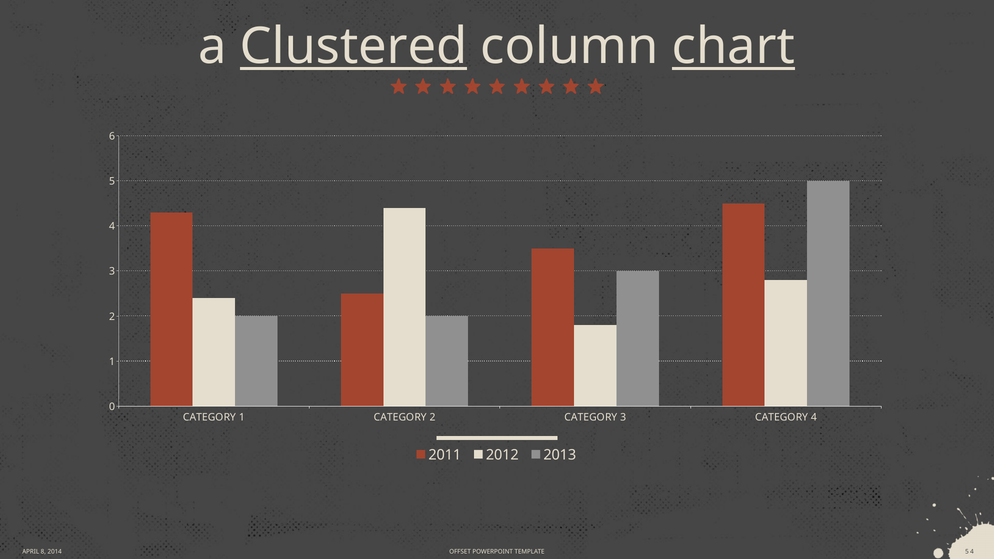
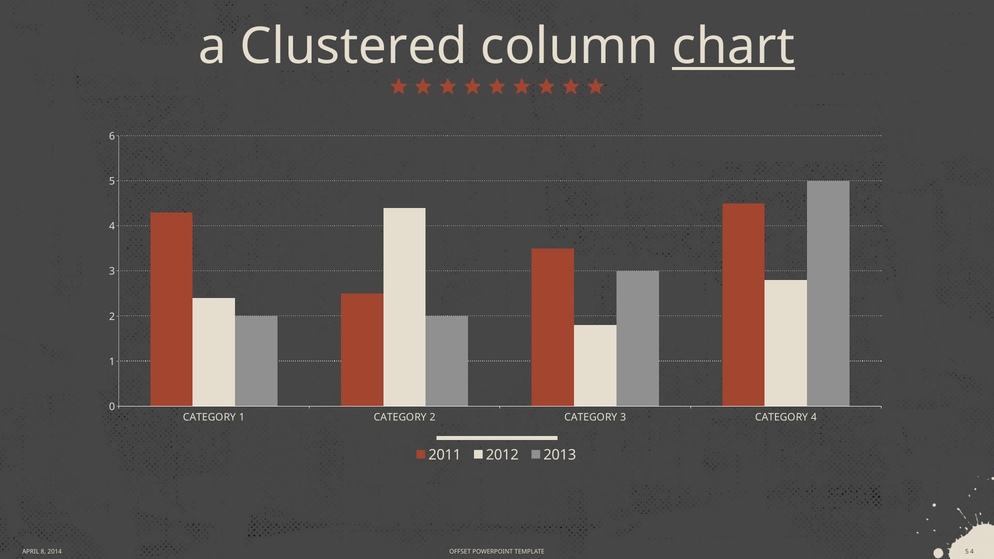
Clustered underline: present -> none
